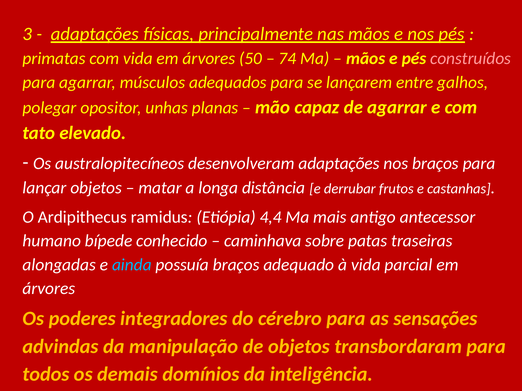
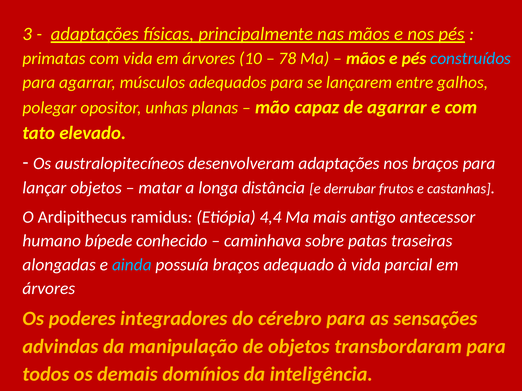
50: 50 -> 10
74: 74 -> 78
construídos colour: pink -> light blue
